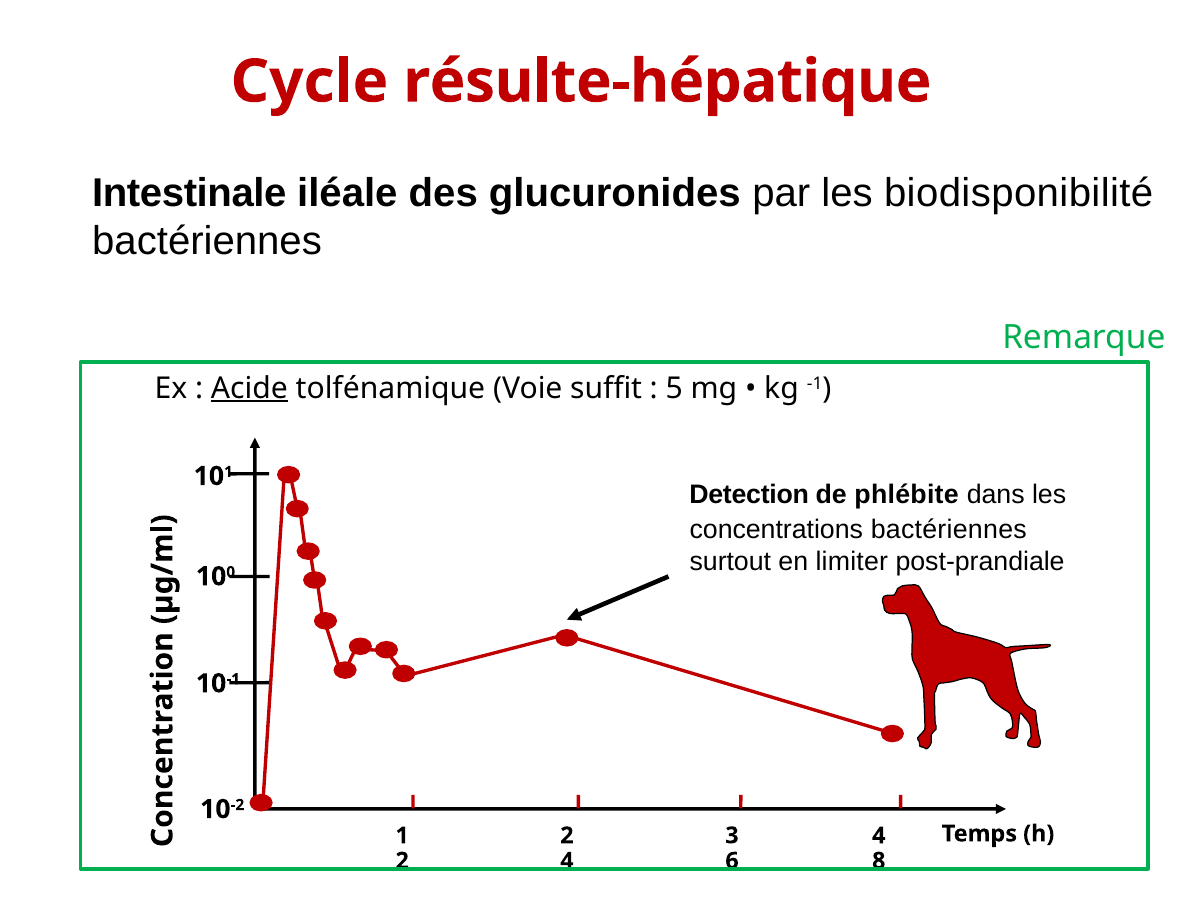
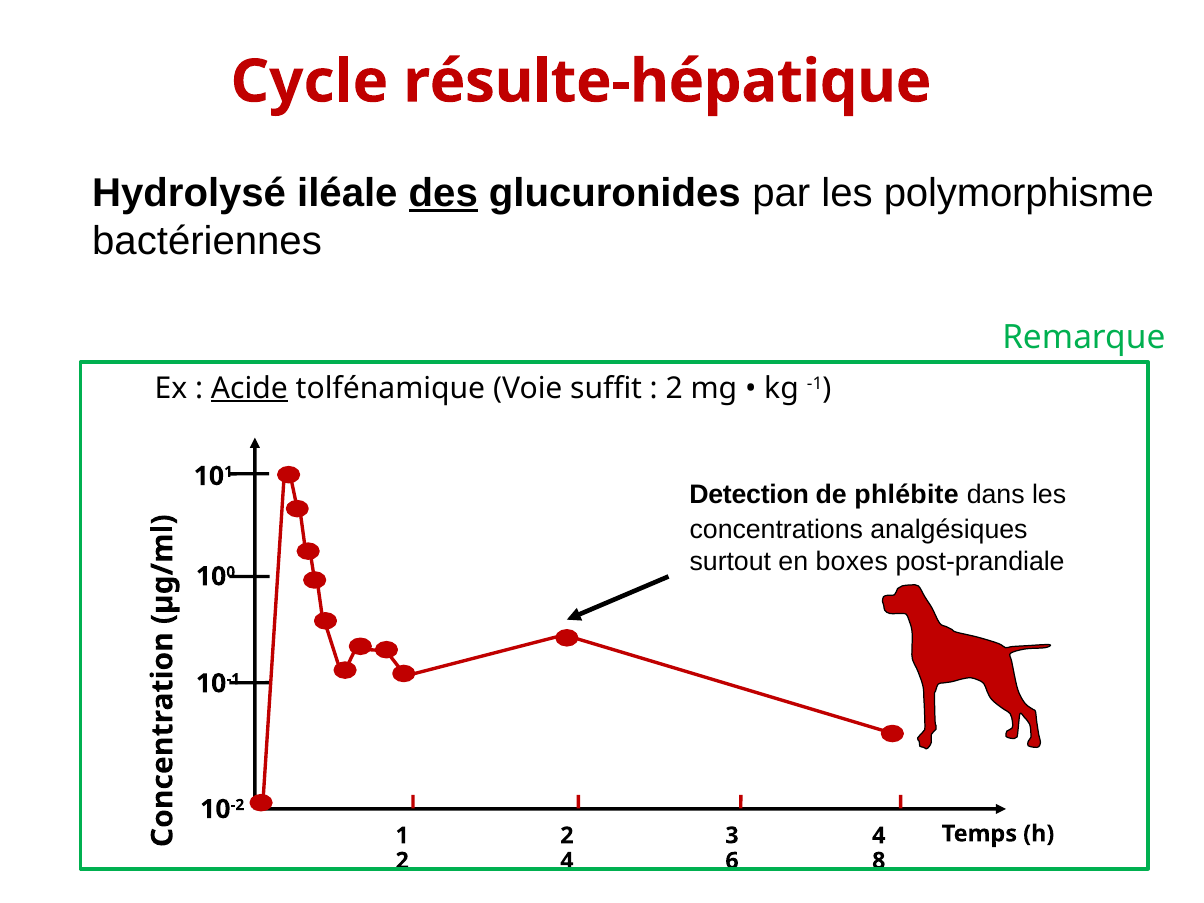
Intestinale: Intestinale -> Hydrolysé
des underline: none -> present
biodisponibilité: biodisponibilité -> polymorphisme
5 at (674, 388): 5 -> 2
concentrations bactériennes: bactériennes -> analgésiques
limiter: limiter -> boxes
